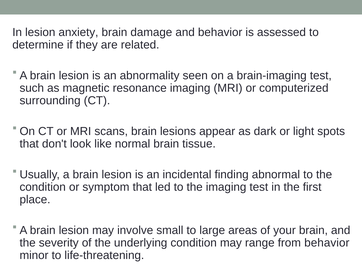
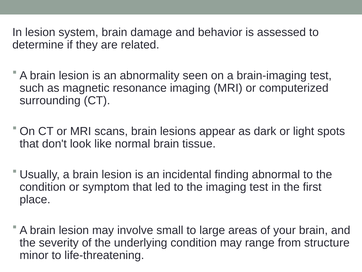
anxiety: anxiety -> system
from behavior: behavior -> structure
